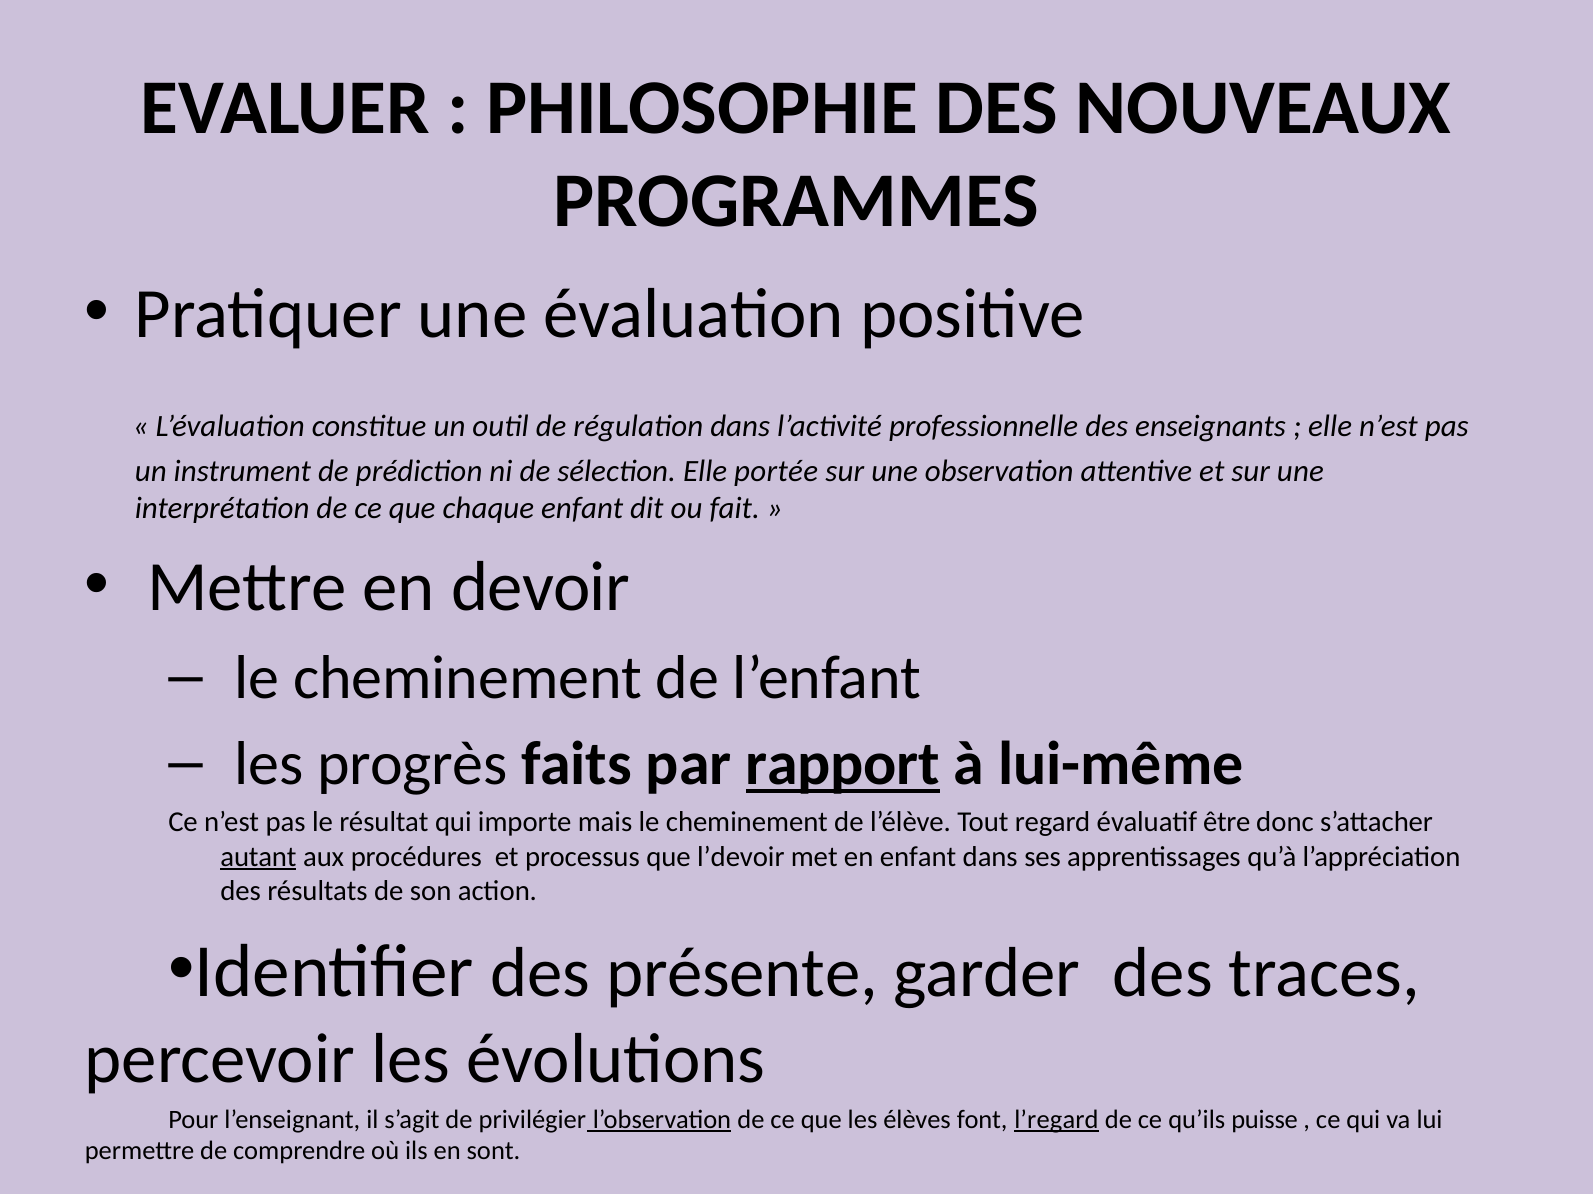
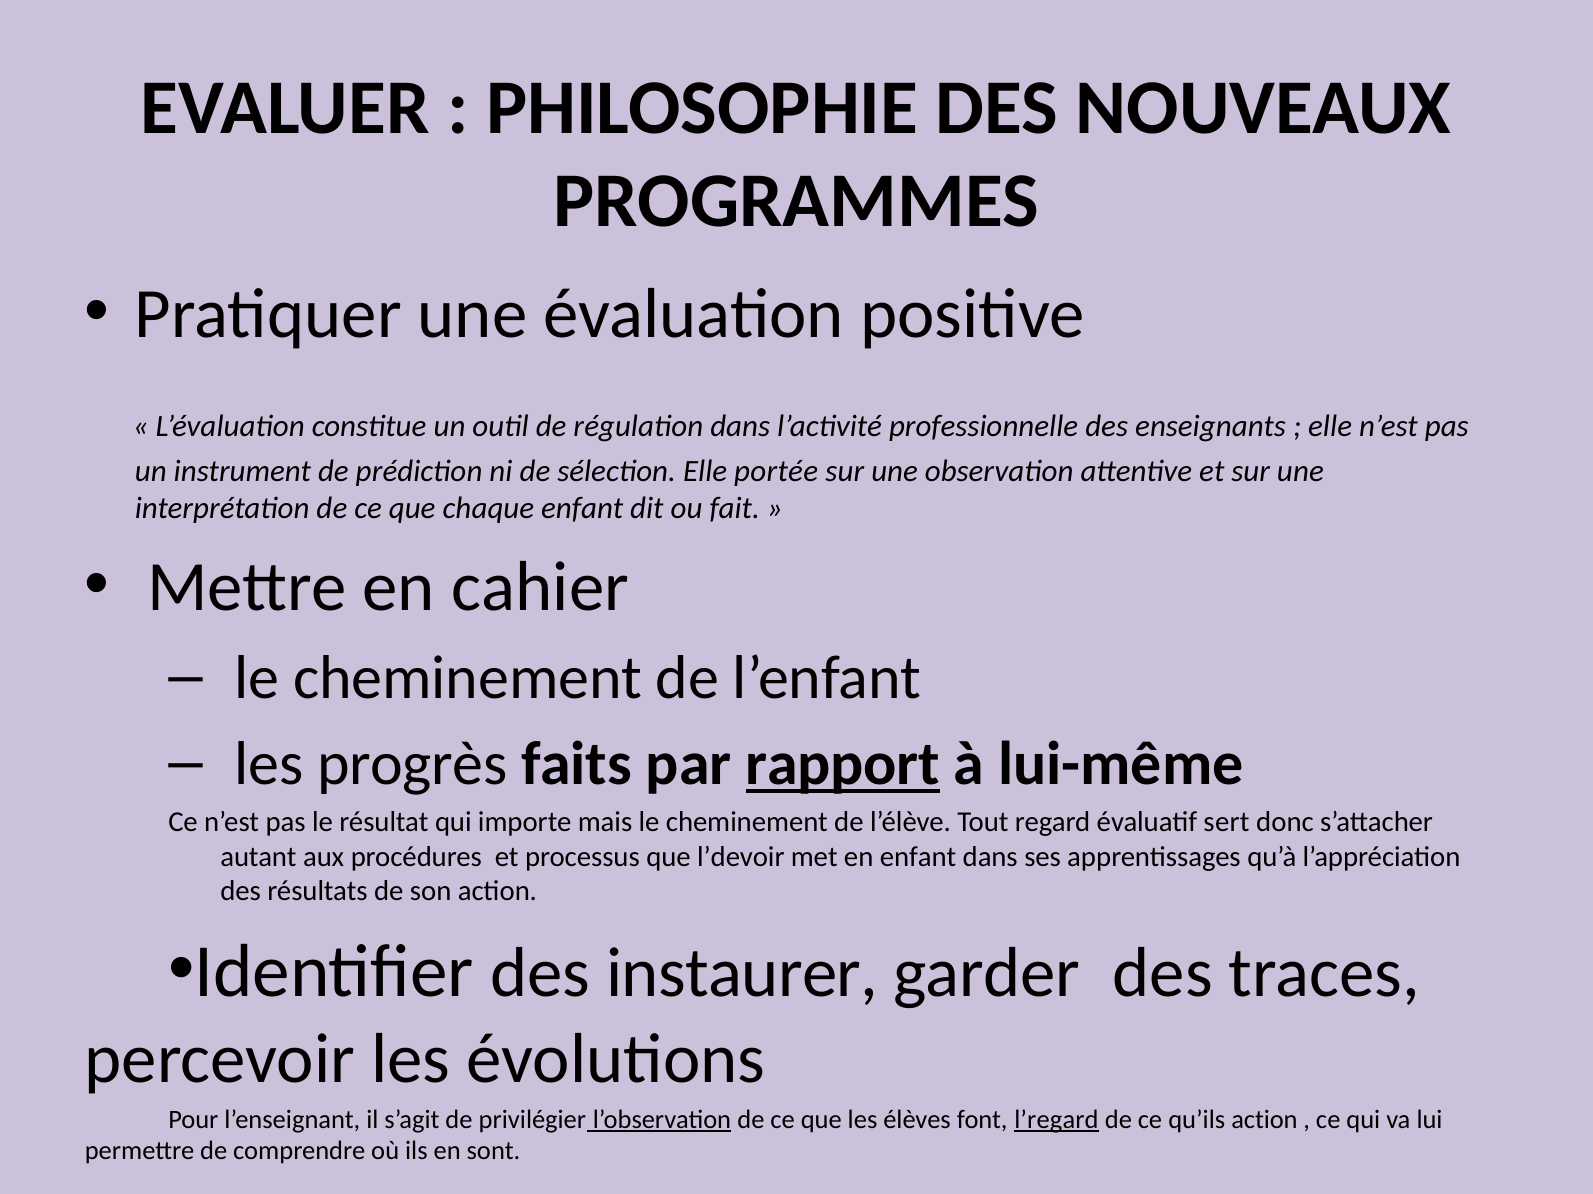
devoir: devoir -> cahier
être: être -> sert
autant underline: present -> none
présente: présente -> instaurer
qu’ils puisse: puisse -> action
